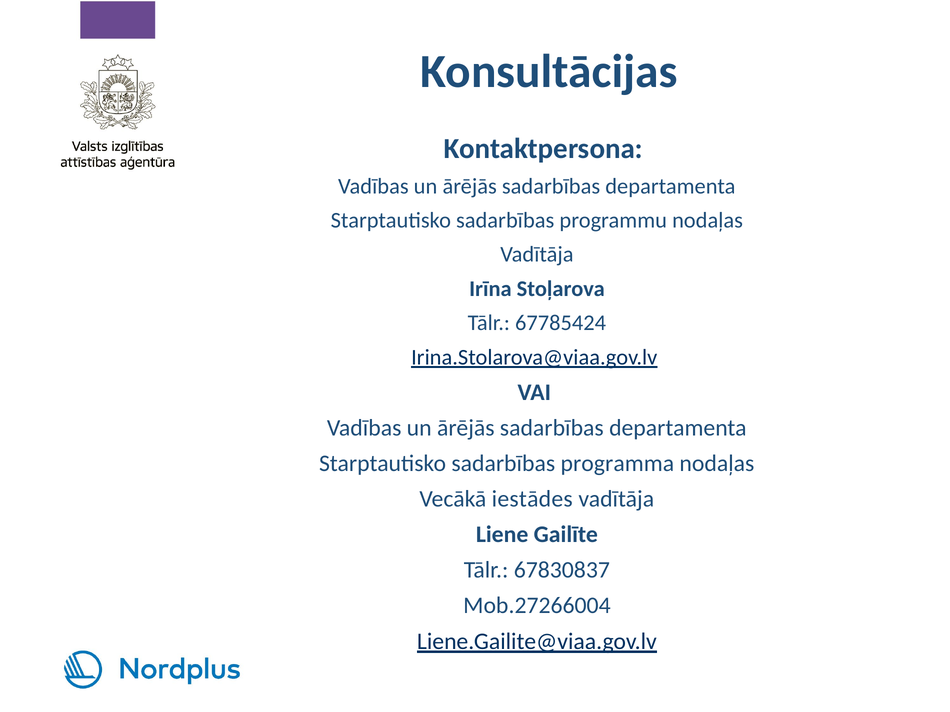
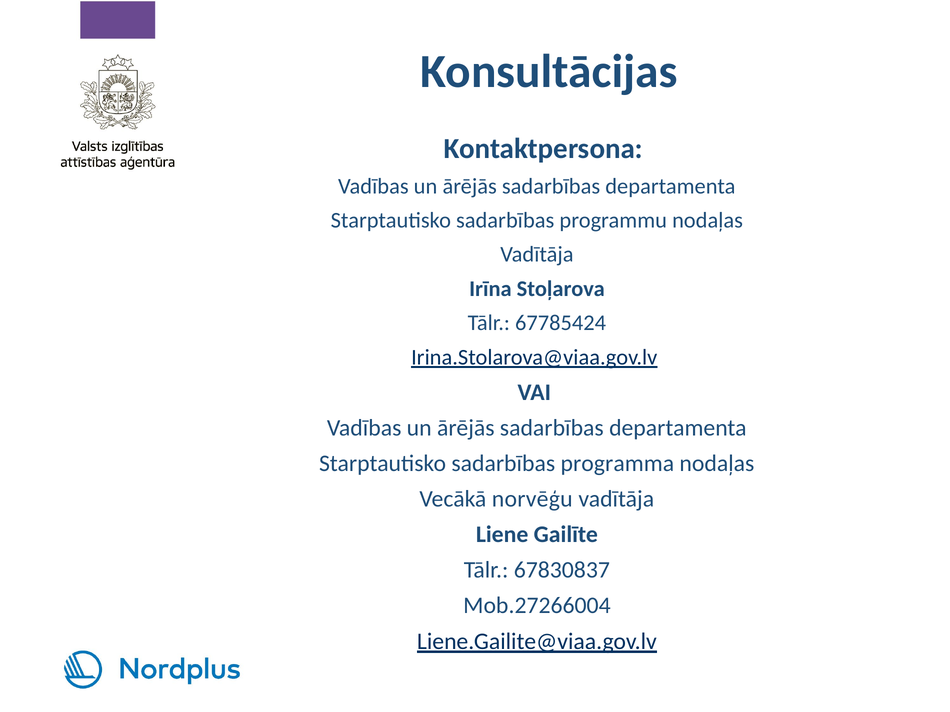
iestādes: iestādes -> norvēģu
